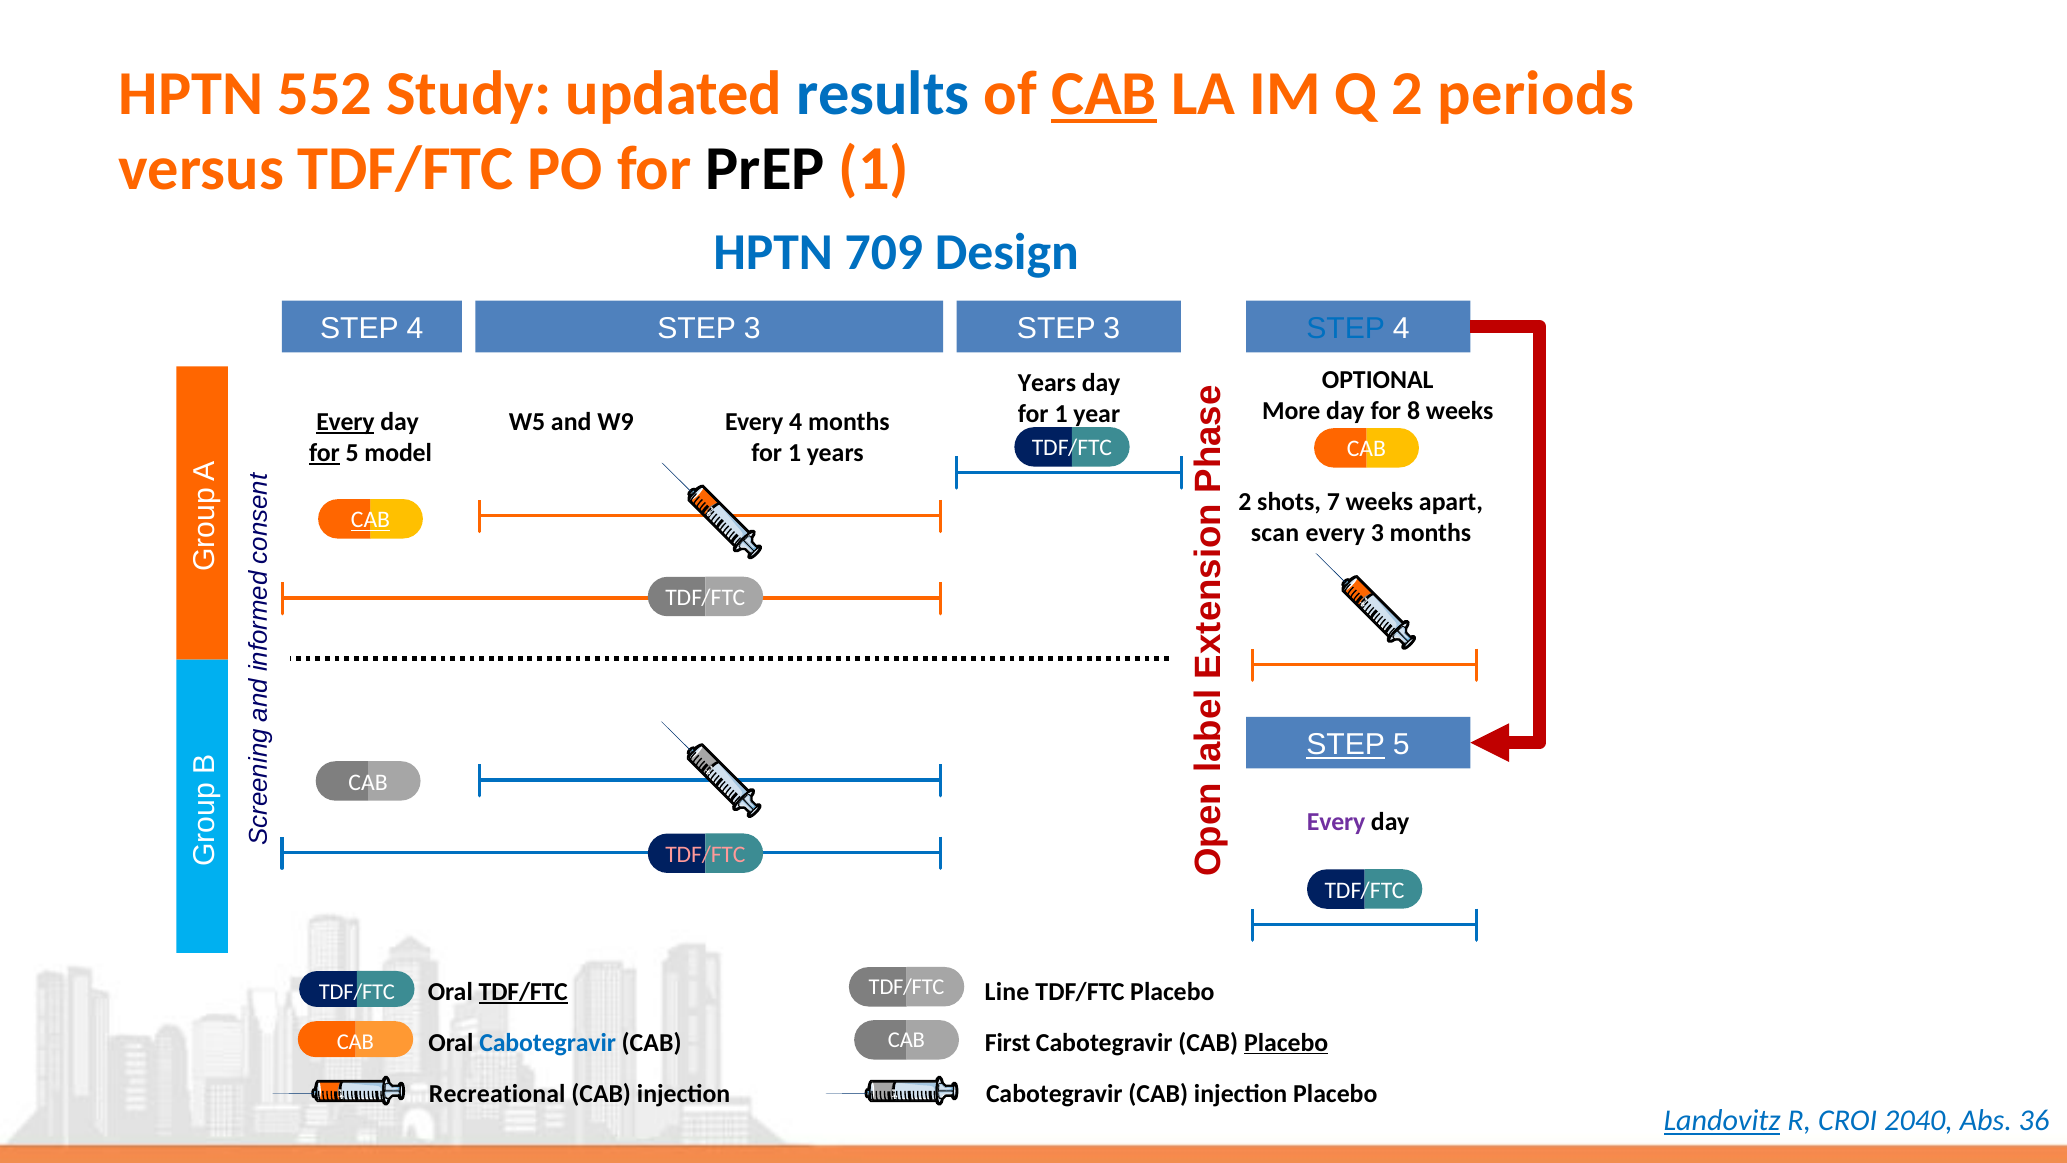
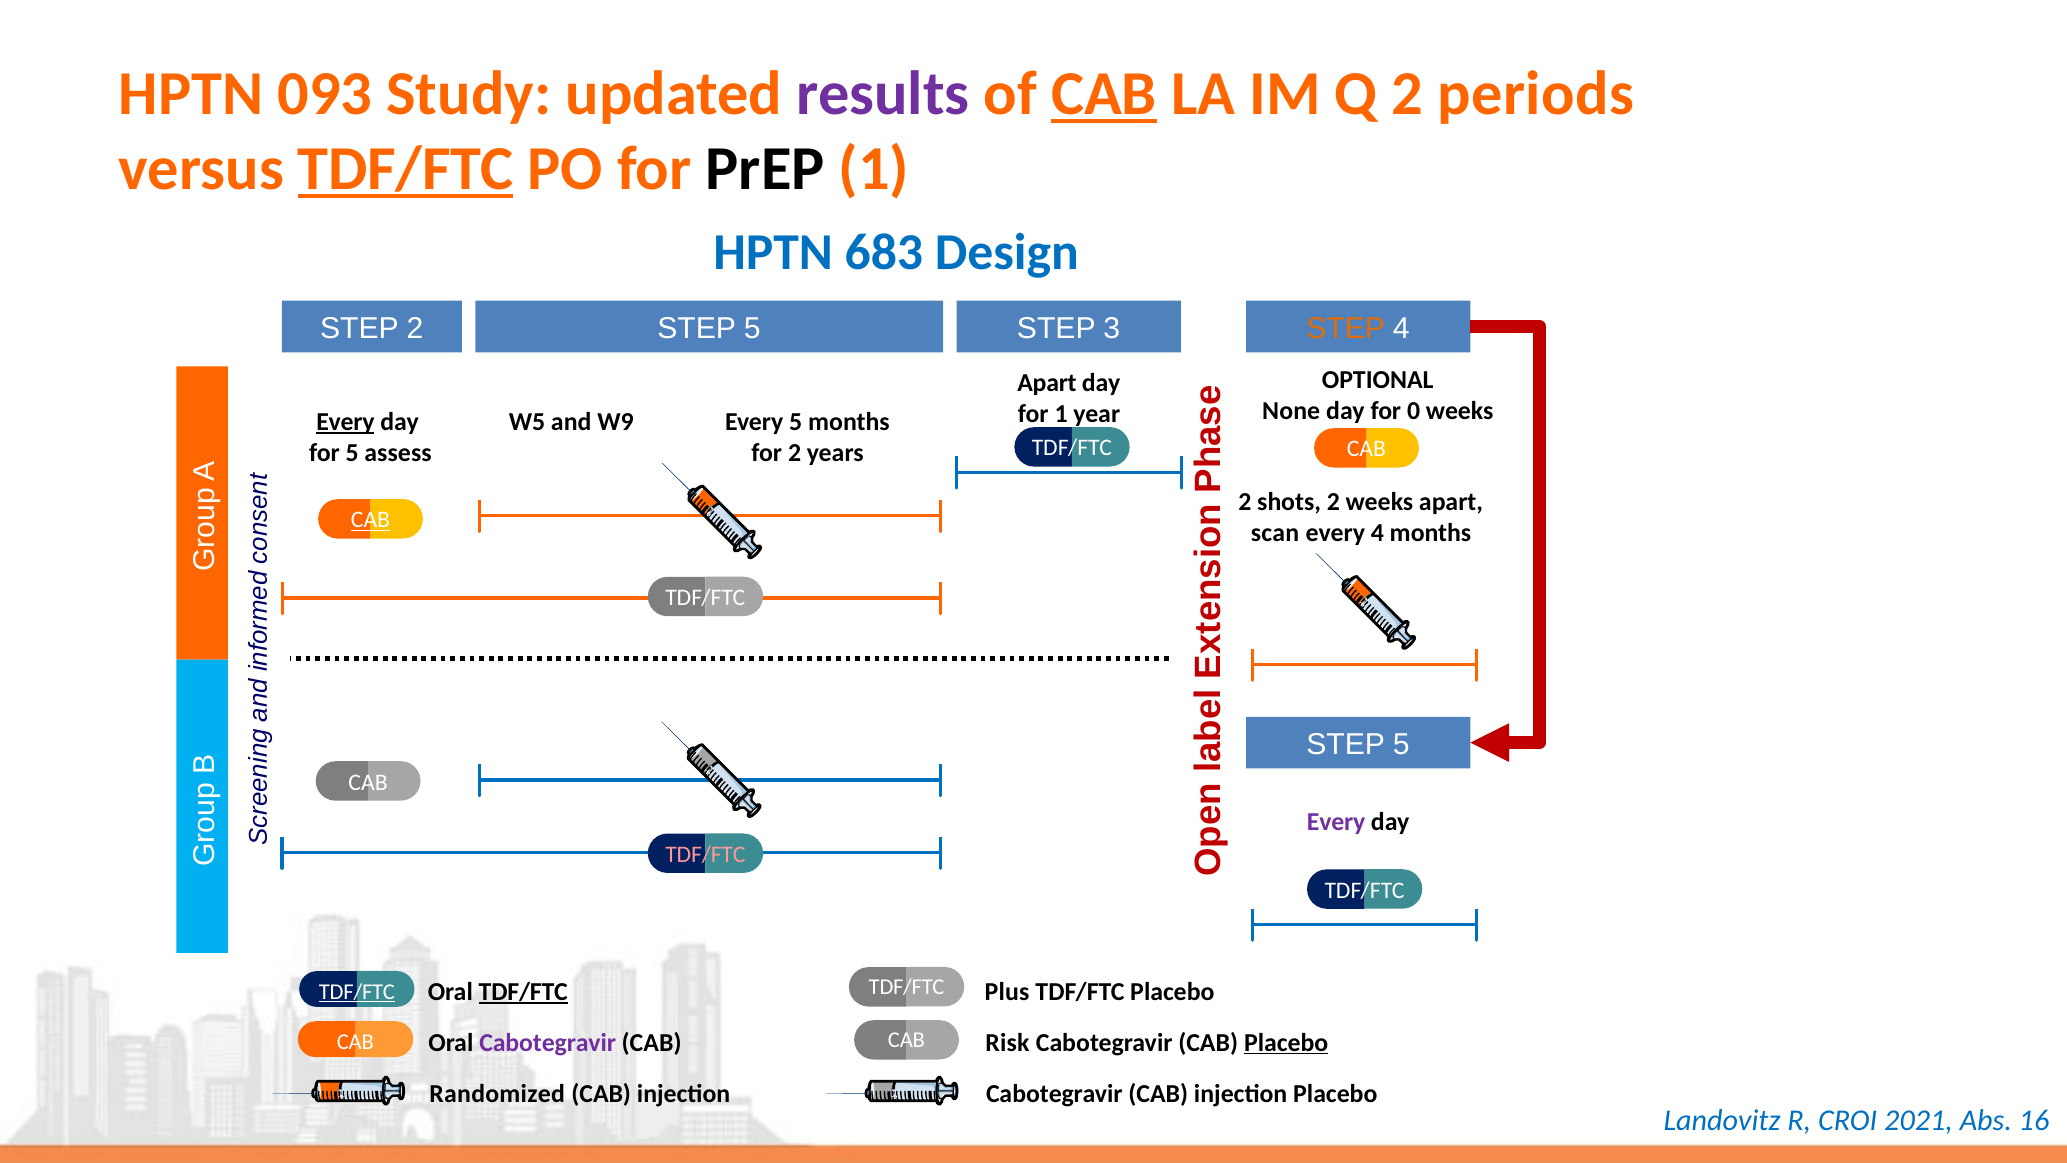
552: 552 -> 093
results colour: blue -> purple
TDF/FTC at (406, 169) underline: none -> present
709: 709 -> 683
4 at (415, 329): 4 -> 2
3 at (752, 329): 3 -> 5
STEP at (1346, 329) colour: blue -> orange
Years at (1047, 383): Years -> Apart
More: More -> None
8: 8 -> 0
Every 4: 4 -> 5
for at (324, 453) underline: present -> none
model: model -> assess
1 at (795, 453): 1 -> 2
shots 7: 7 -> 2
every 3: 3 -> 4
STEP at (1346, 745) underline: present -> none
Line: Line -> Plus
TDF/FTC at (357, 991) underline: none -> present
Cabotegravir at (548, 1042) colour: blue -> purple
First: First -> Risk
Recreational: Recreational -> Randomized
Landovitz underline: present -> none
2040: 2040 -> 2021
36: 36 -> 16
